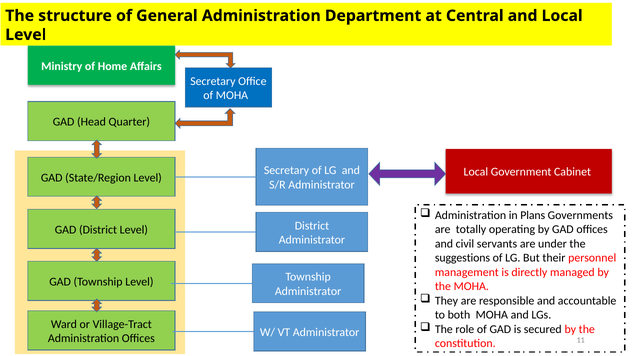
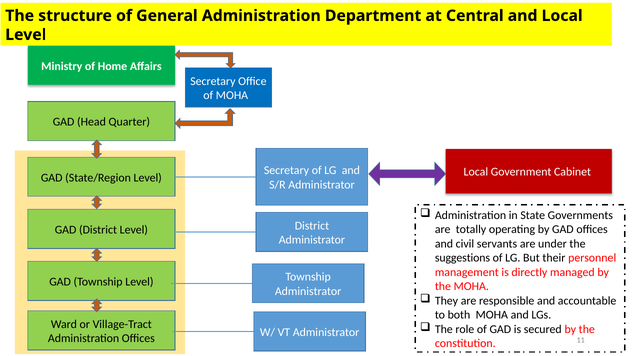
Plans: Plans -> State
